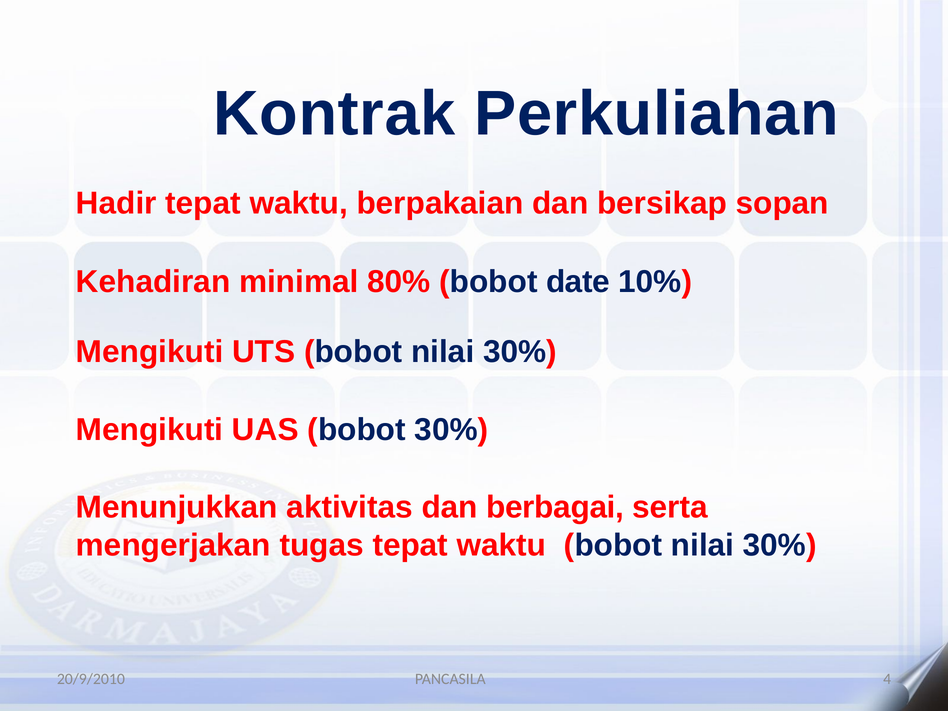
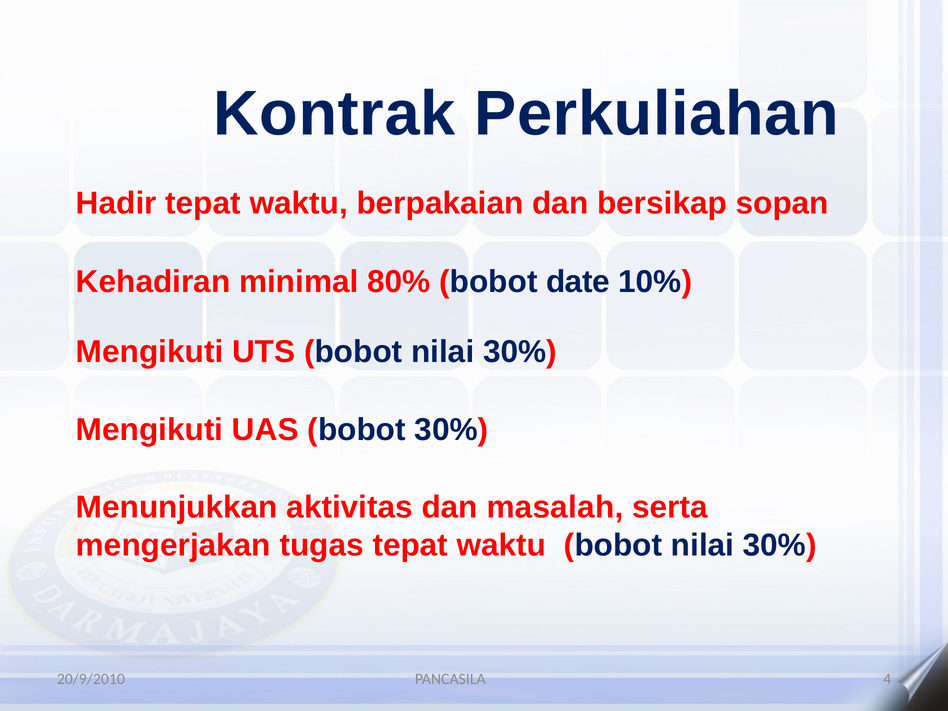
berbagai: berbagai -> masalah
